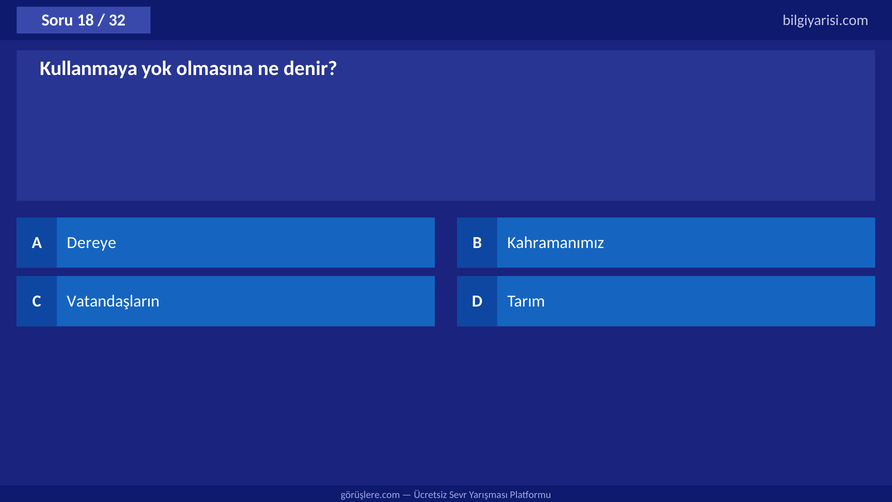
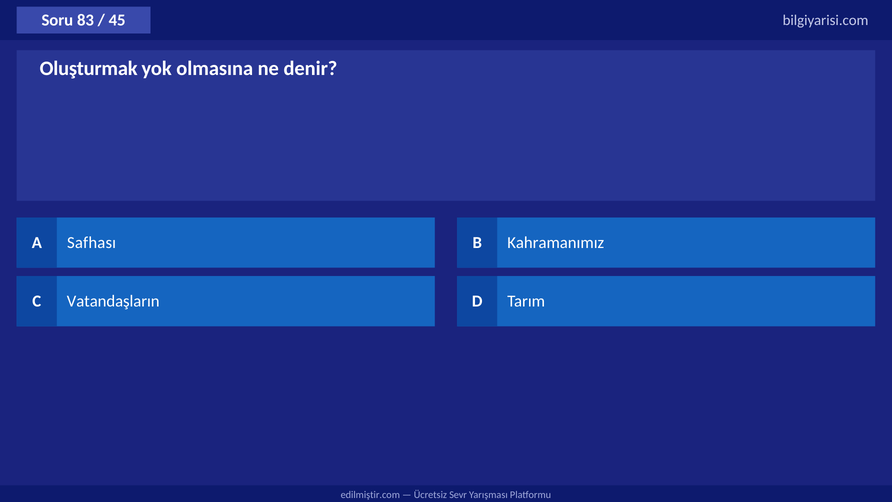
18: 18 -> 83
32: 32 -> 45
Kullanmaya: Kullanmaya -> Oluşturmak
Dereye: Dereye -> Safhası
görüşlere.com: görüşlere.com -> edilmiştir.com
